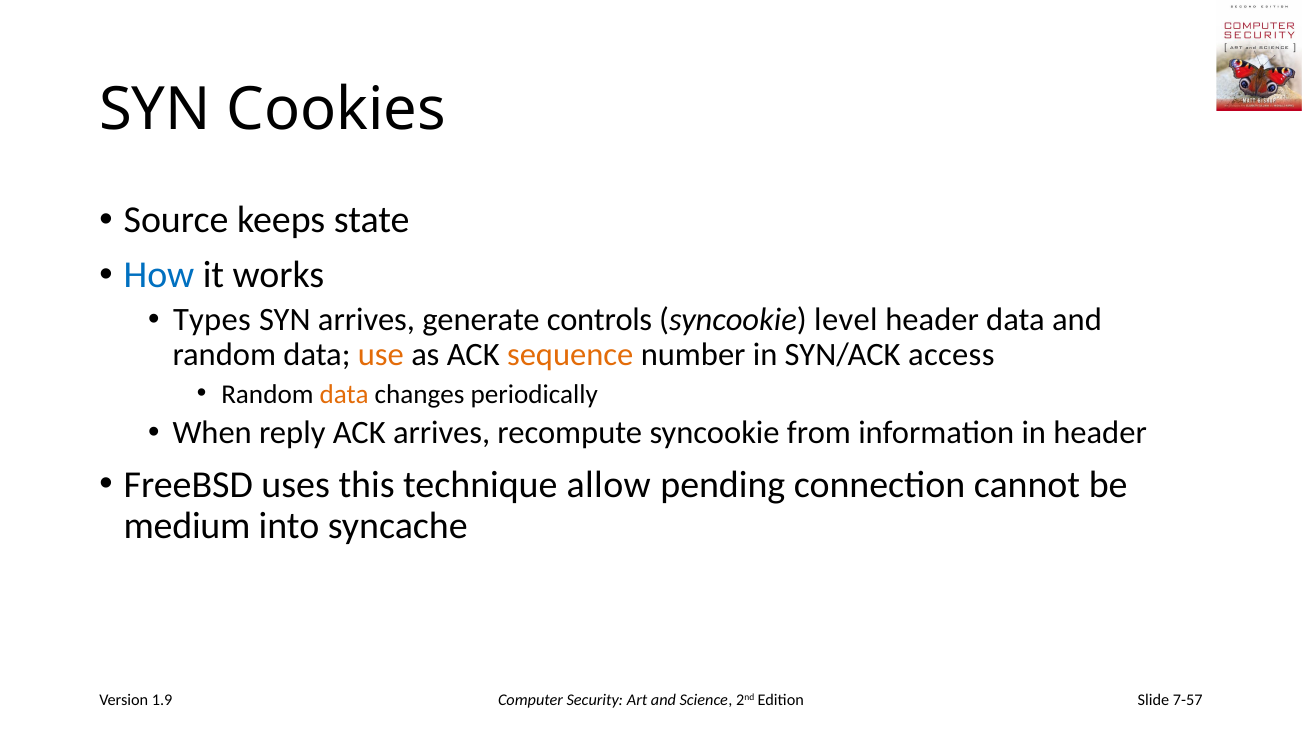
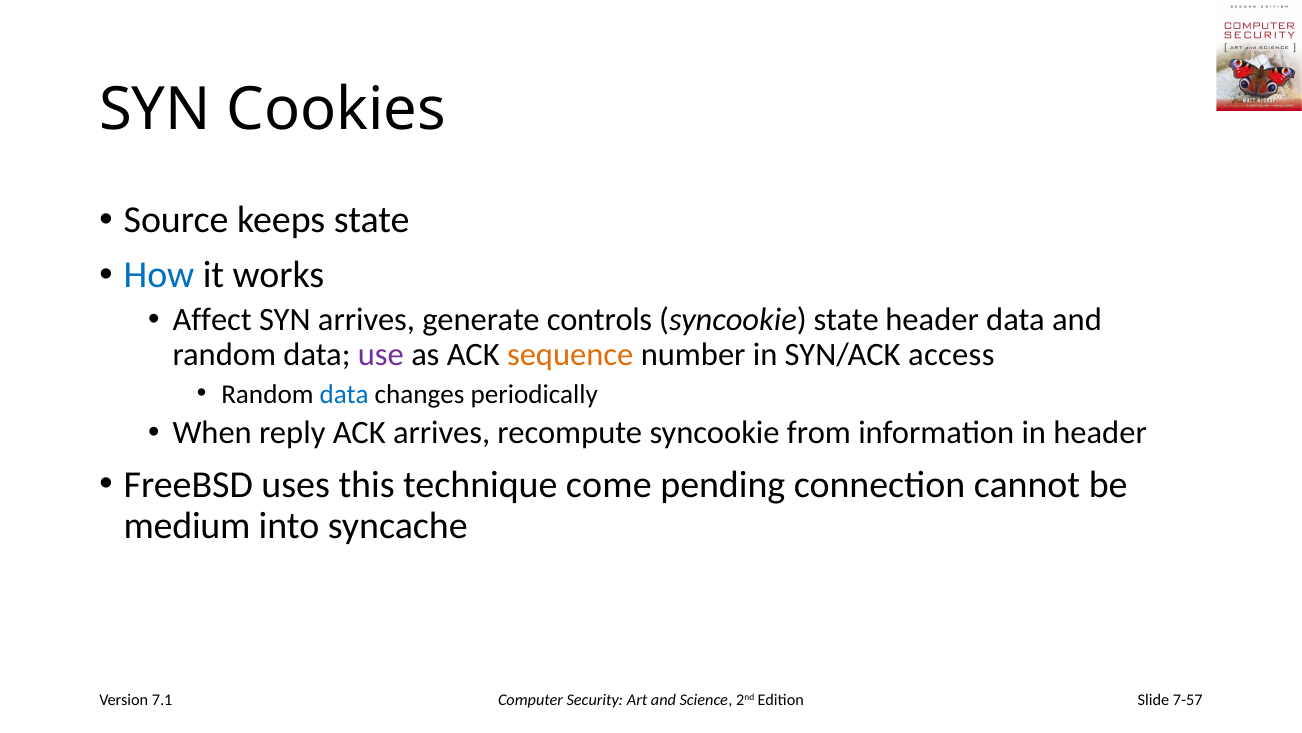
Types: Types -> Affect
syncookie level: level -> state
use colour: orange -> purple
data at (344, 394) colour: orange -> blue
allow: allow -> come
1.9: 1.9 -> 7.1
